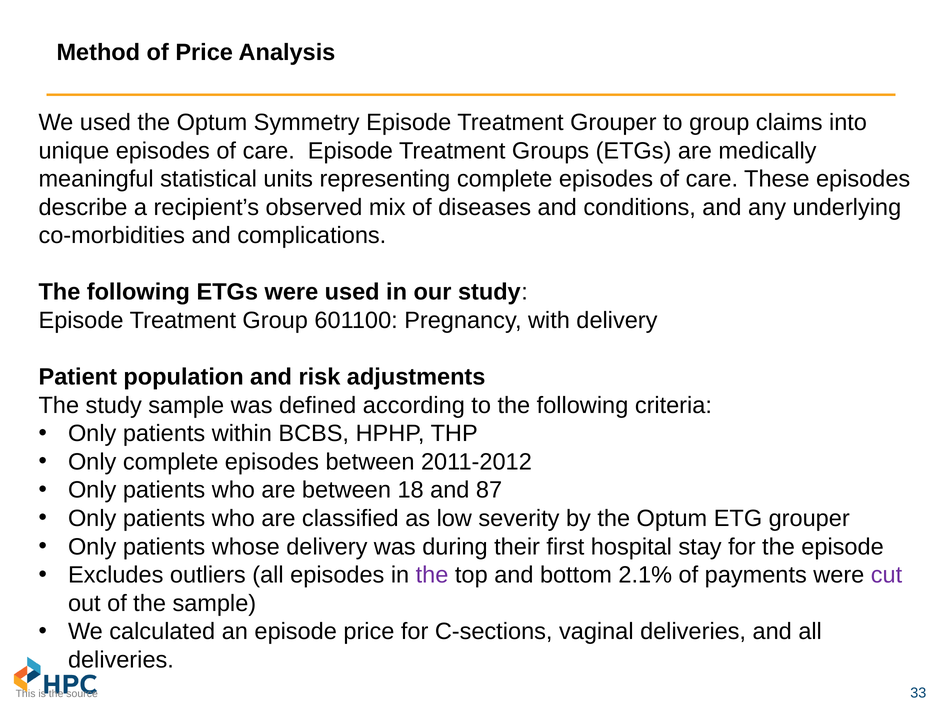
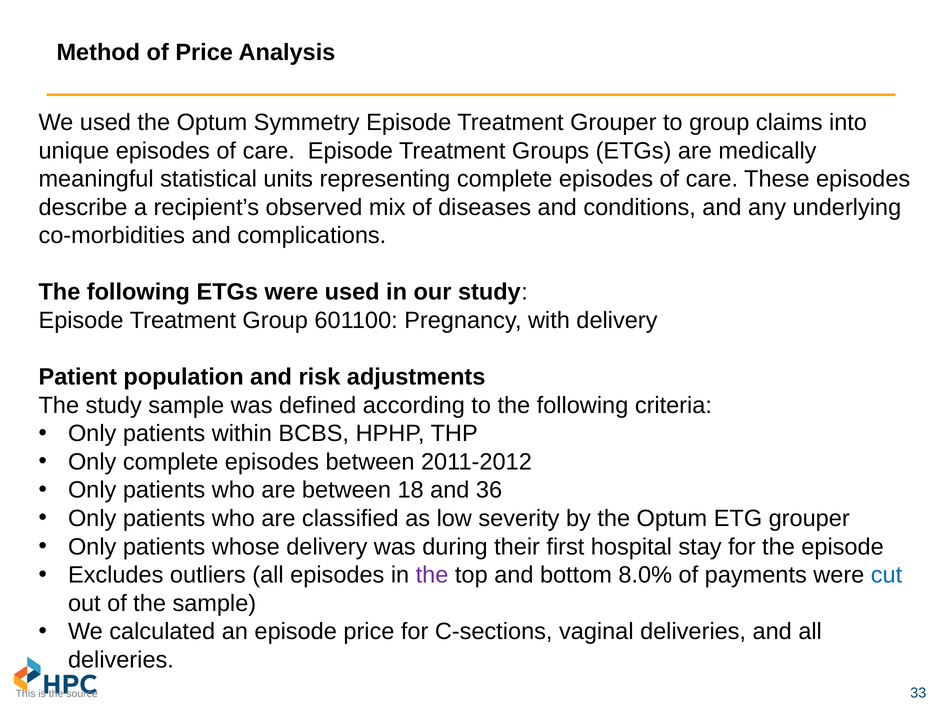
87: 87 -> 36
2.1%: 2.1% -> 8.0%
cut colour: purple -> blue
